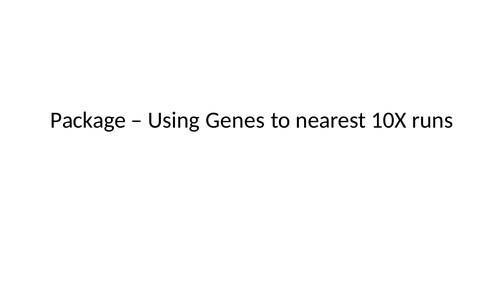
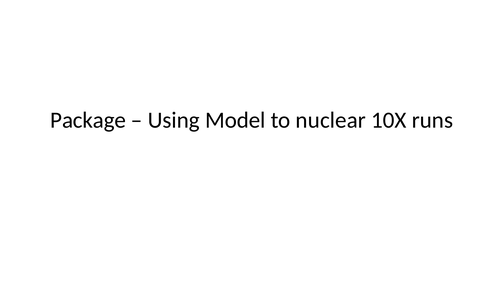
Genes: Genes -> Model
nearest: nearest -> nuclear
